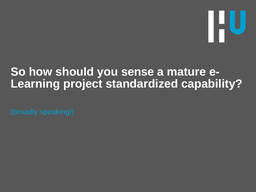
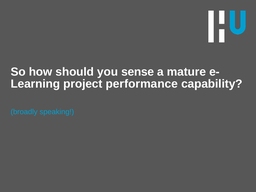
standardized: standardized -> performance
